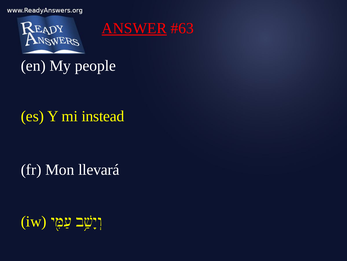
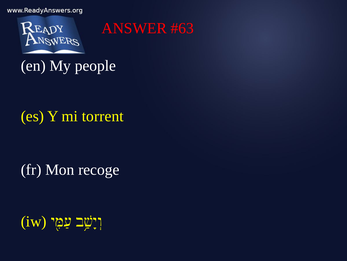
ANSWER underline: present -> none
instead: instead -> torrent
llevará: llevará -> recoge
